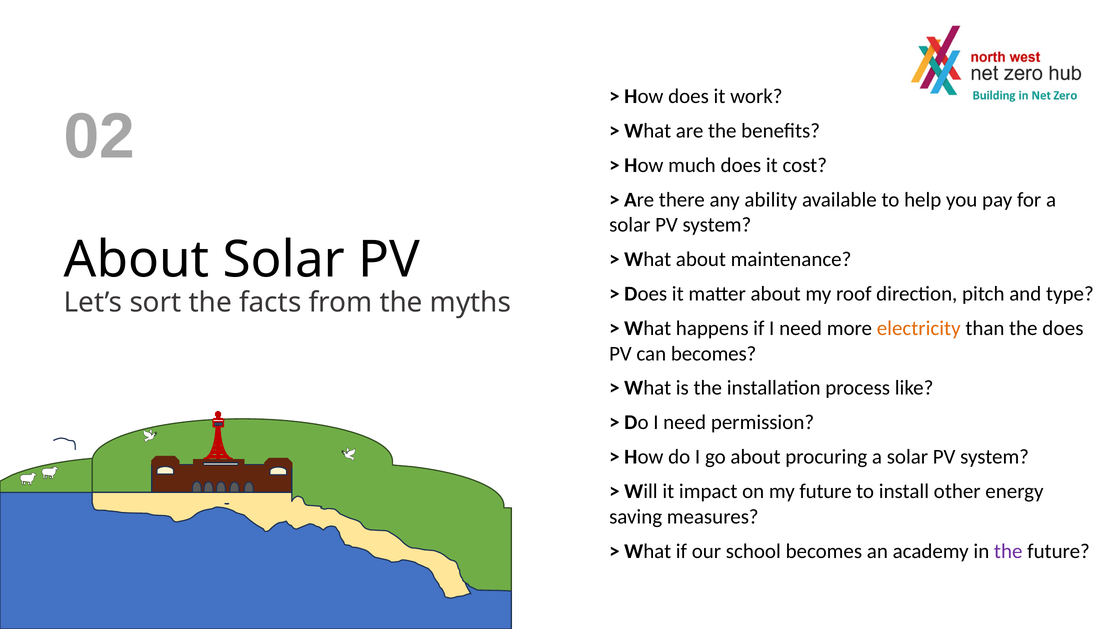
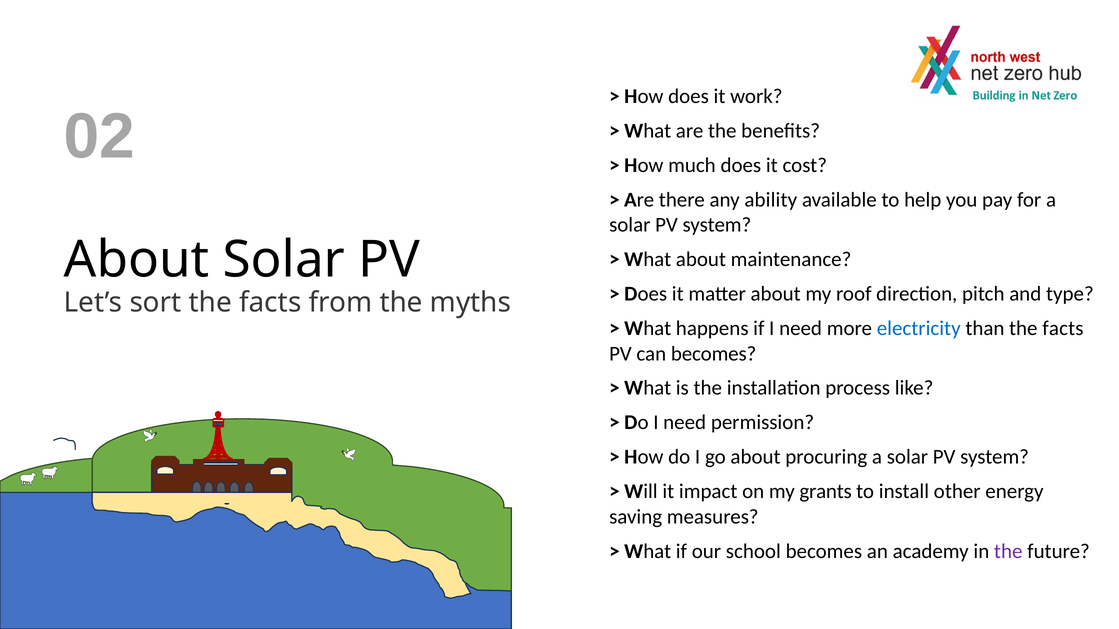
electricity colour: orange -> blue
than the does: does -> facts
my future: future -> grants
